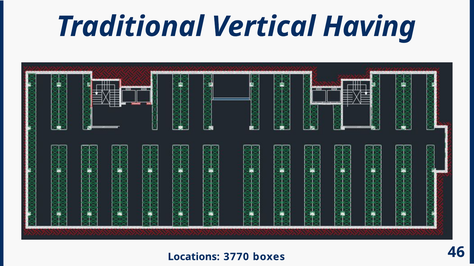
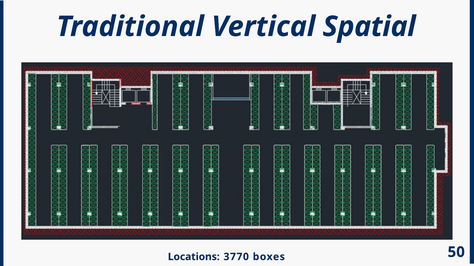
Having: Having -> Spatial
46: 46 -> 50
